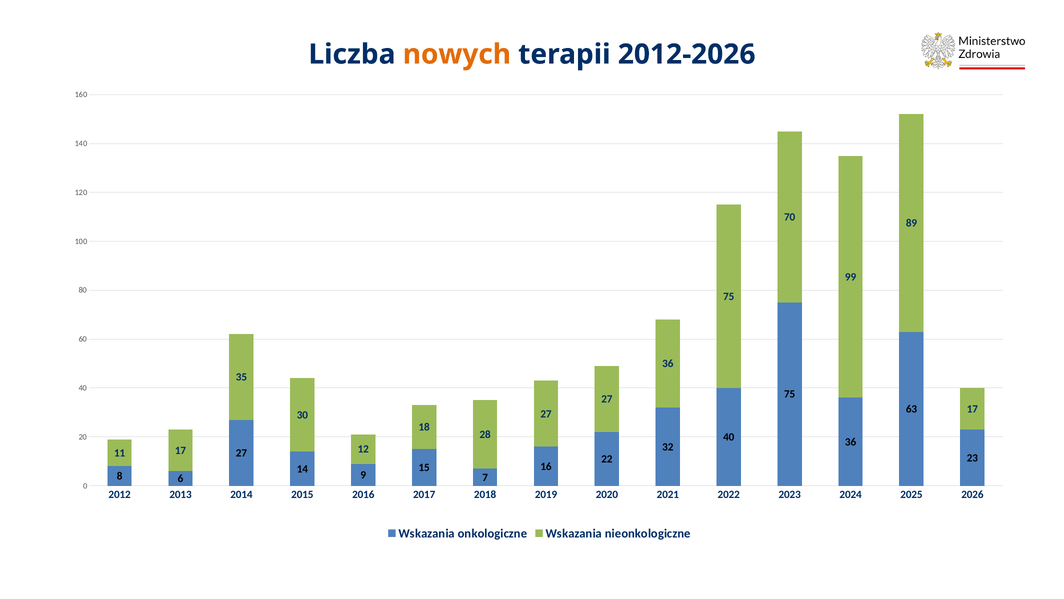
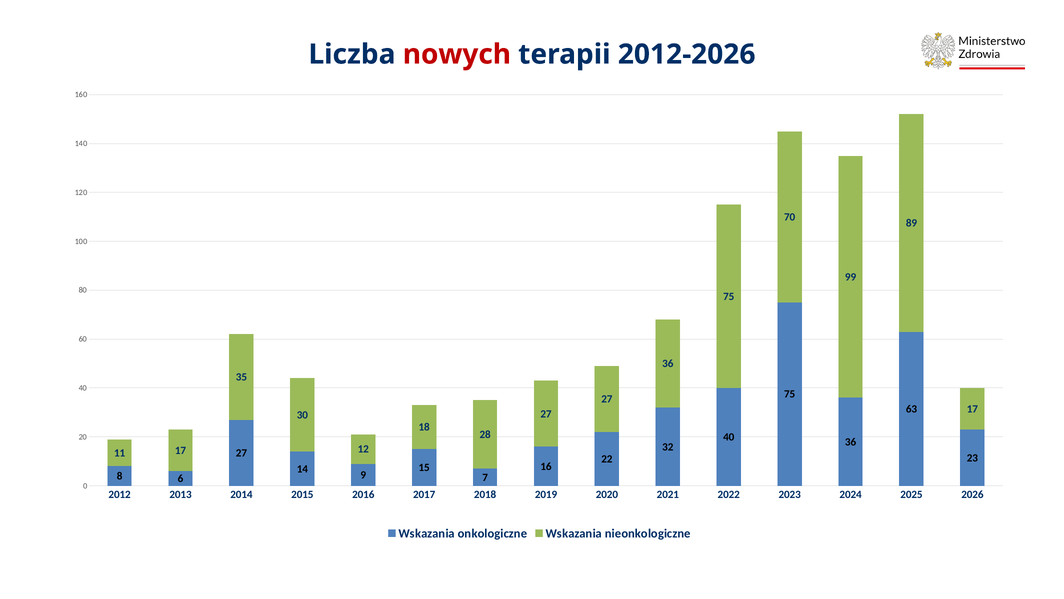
nowych colour: orange -> red
